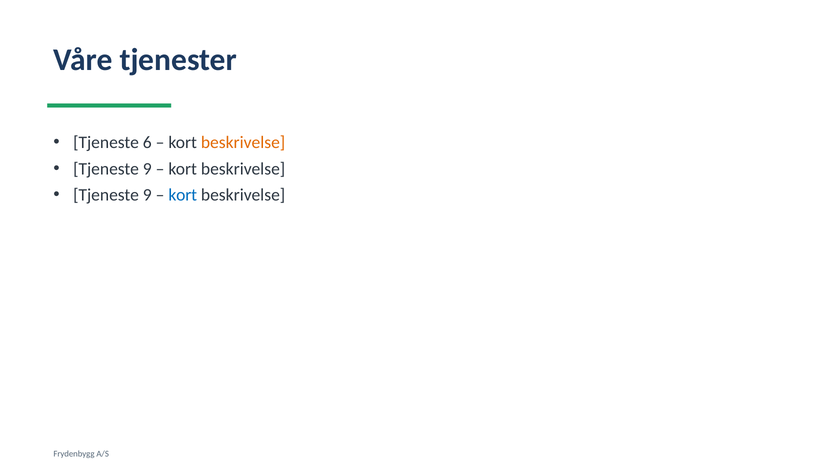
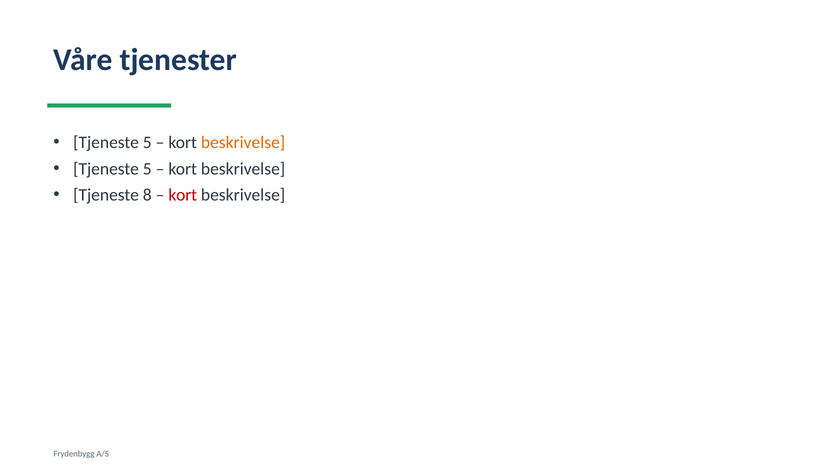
6 at (147, 142): 6 -> 5
9 at (147, 169): 9 -> 5
9 at (147, 195): 9 -> 8
kort at (183, 195) colour: blue -> red
